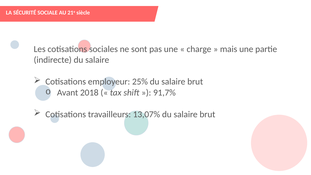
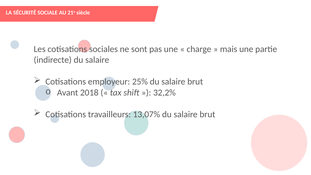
91,7%: 91,7% -> 32,2%
